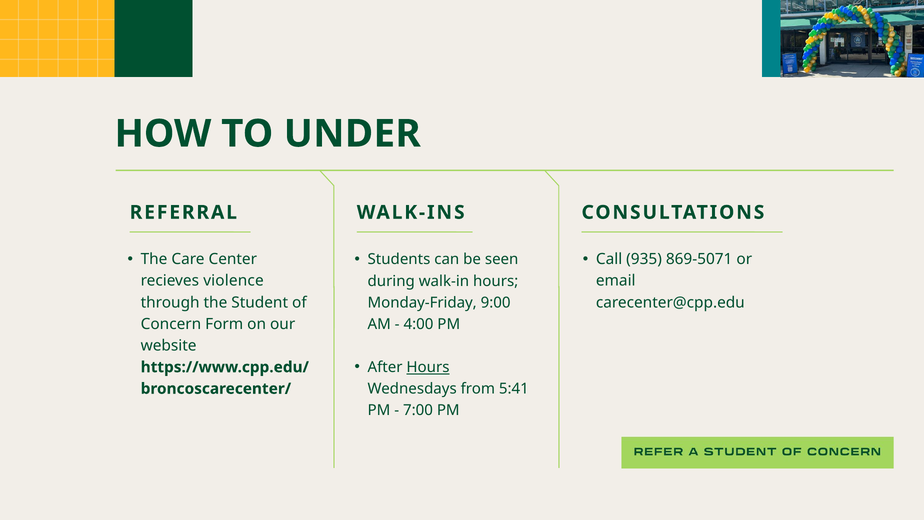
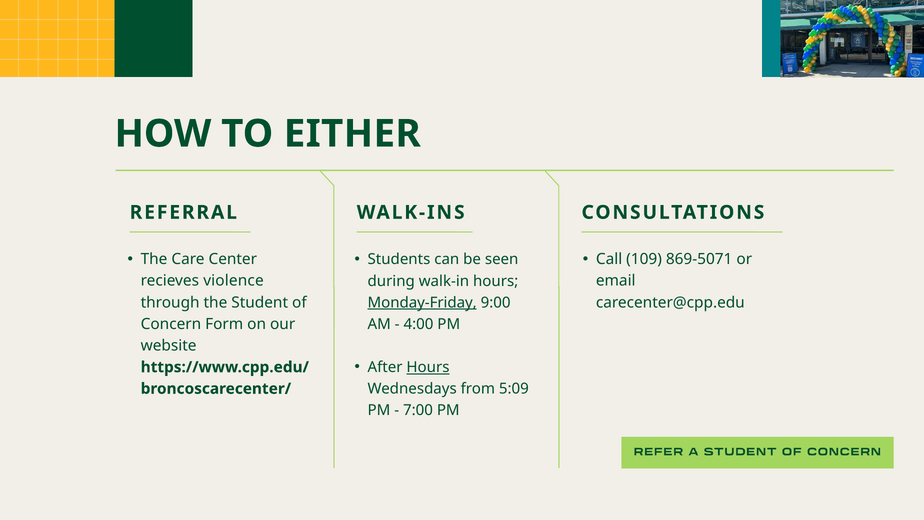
UNDER: UNDER -> EITHER
935: 935 -> 109
Monday-Friday underline: none -> present
5:41: 5:41 -> 5:09
